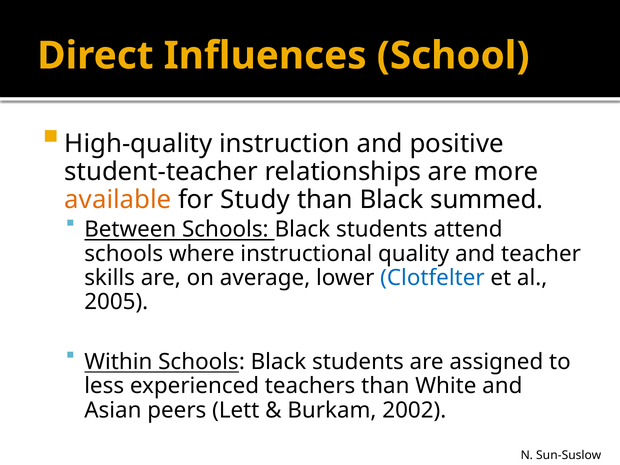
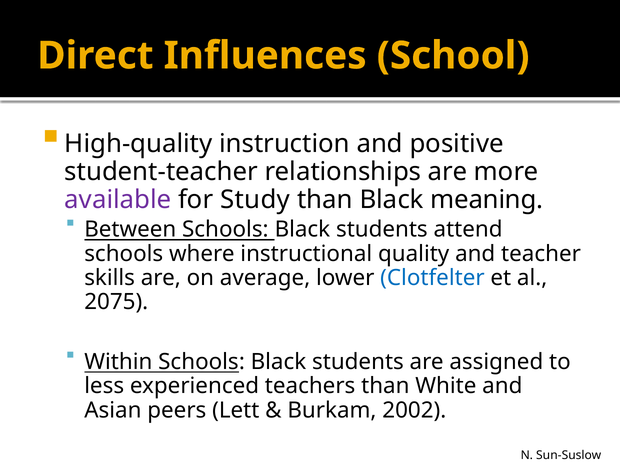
available colour: orange -> purple
summed: summed -> meaning
2005: 2005 -> 2075
